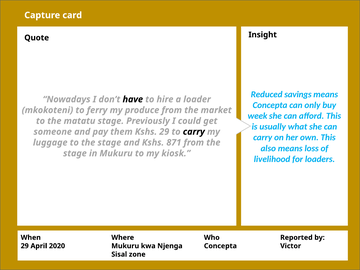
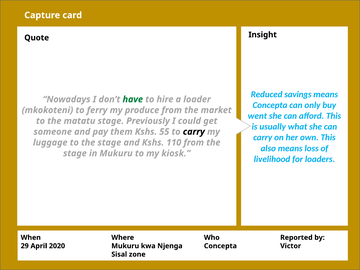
have colour: black -> green
week: week -> went
Kshs 29: 29 -> 55
871: 871 -> 110
